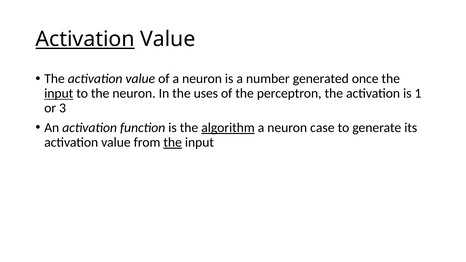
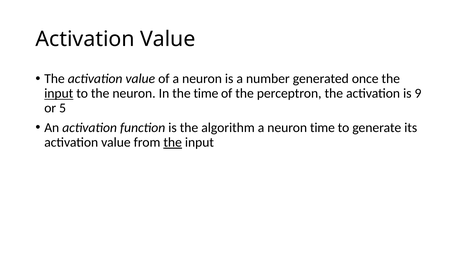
Activation at (85, 39) underline: present -> none
the uses: uses -> time
1: 1 -> 9
3: 3 -> 5
algorithm underline: present -> none
neuron case: case -> time
